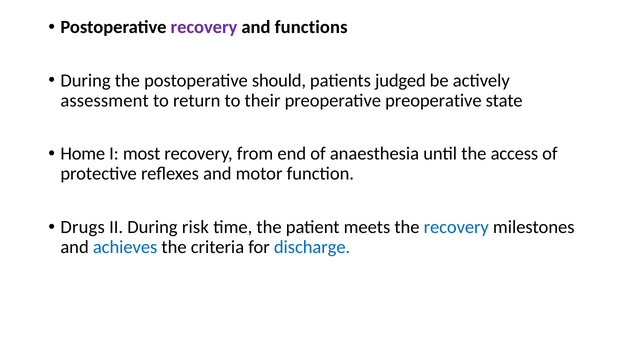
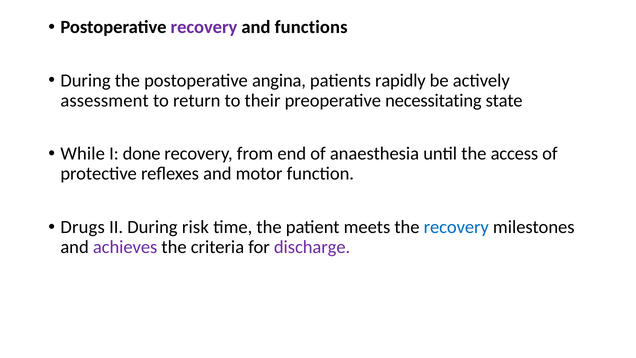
should: should -> angina
judged: judged -> rapidly
preoperative preoperative: preoperative -> necessitating
Home: Home -> While
most: most -> done
achieves colour: blue -> purple
discharge colour: blue -> purple
